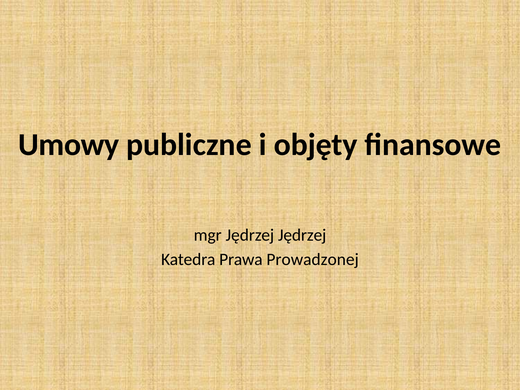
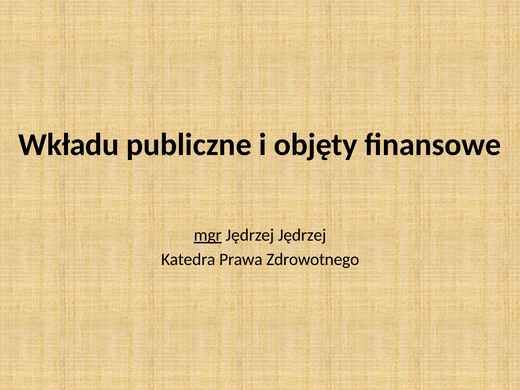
Umowy: Umowy -> Wkładu
mgr underline: none -> present
Prowadzonej: Prowadzonej -> Zdrowotnego
